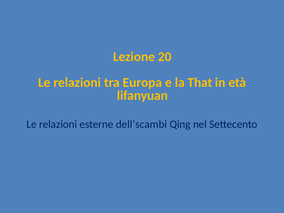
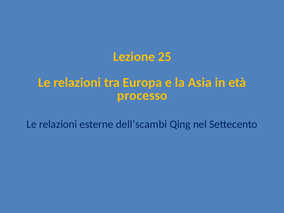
20: 20 -> 25
That: That -> Asia
lifanyuan: lifanyuan -> processo
